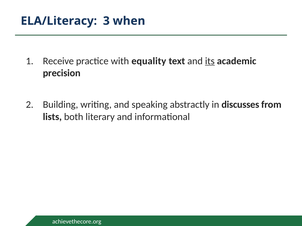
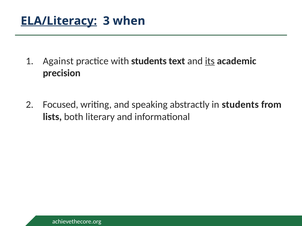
ELA/Literacy underline: none -> present
Receive: Receive -> Against
with equality: equality -> students
Building: Building -> Focused
in discusses: discusses -> students
